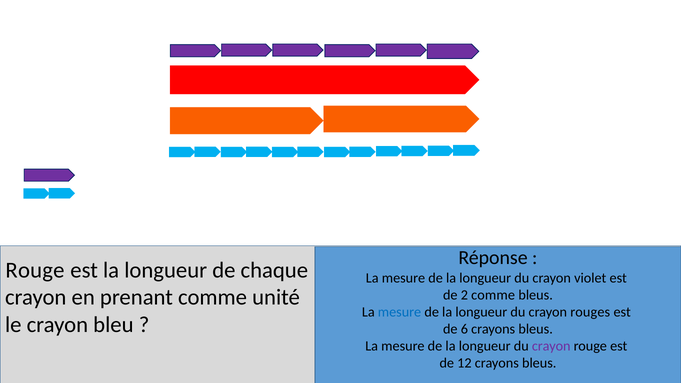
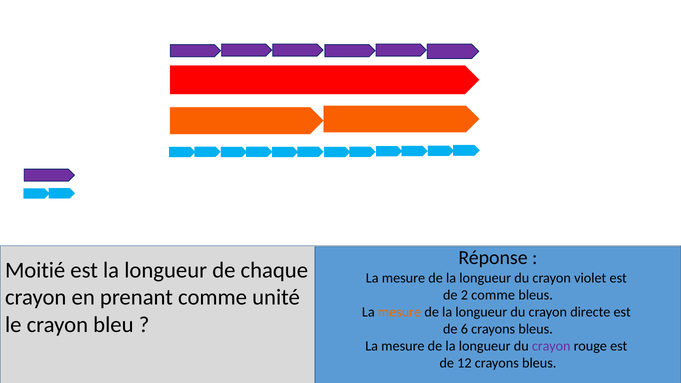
Rouge at (35, 270): Rouge -> Moitié
mesure at (400, 312) colour: blue -> orange
rouges: rouges -> directe
